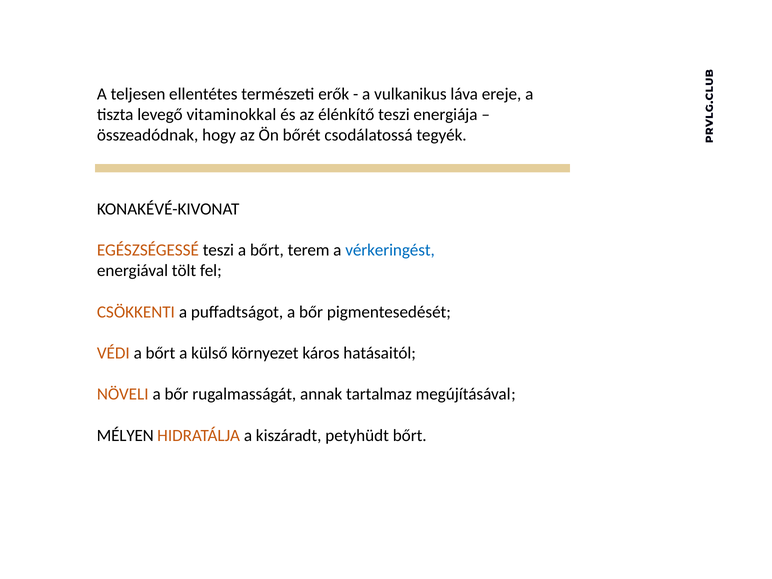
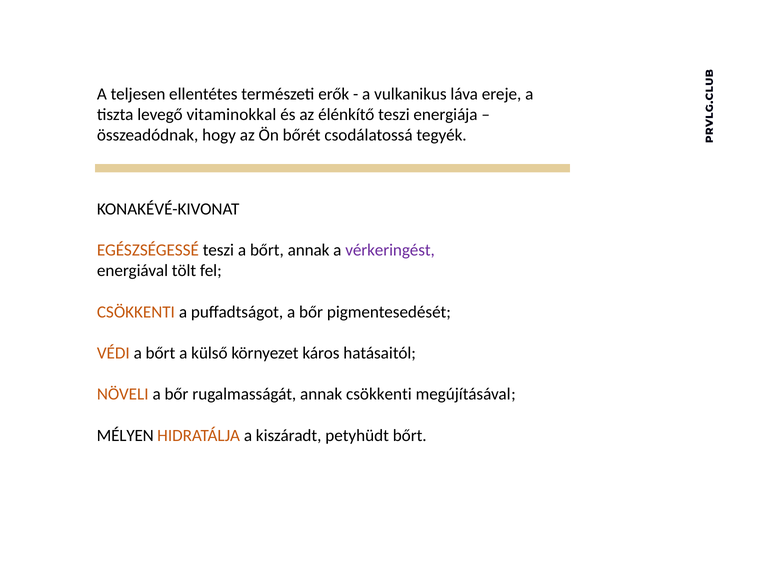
bőrt terem: terem -> annak
vérkeringést colour: blue -> purple
annak tartalmaz: tartalmaz -> csökkenti
